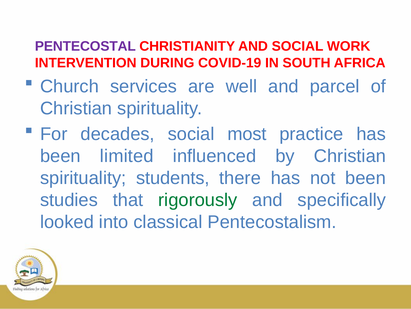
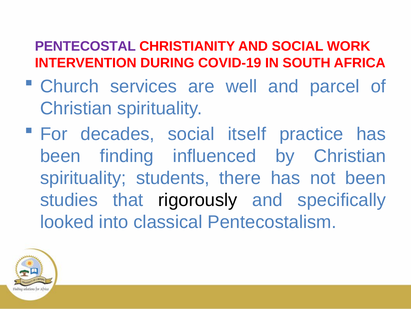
most: most -> itself
limited: limited -> finding
rigorously colour: green -> black
